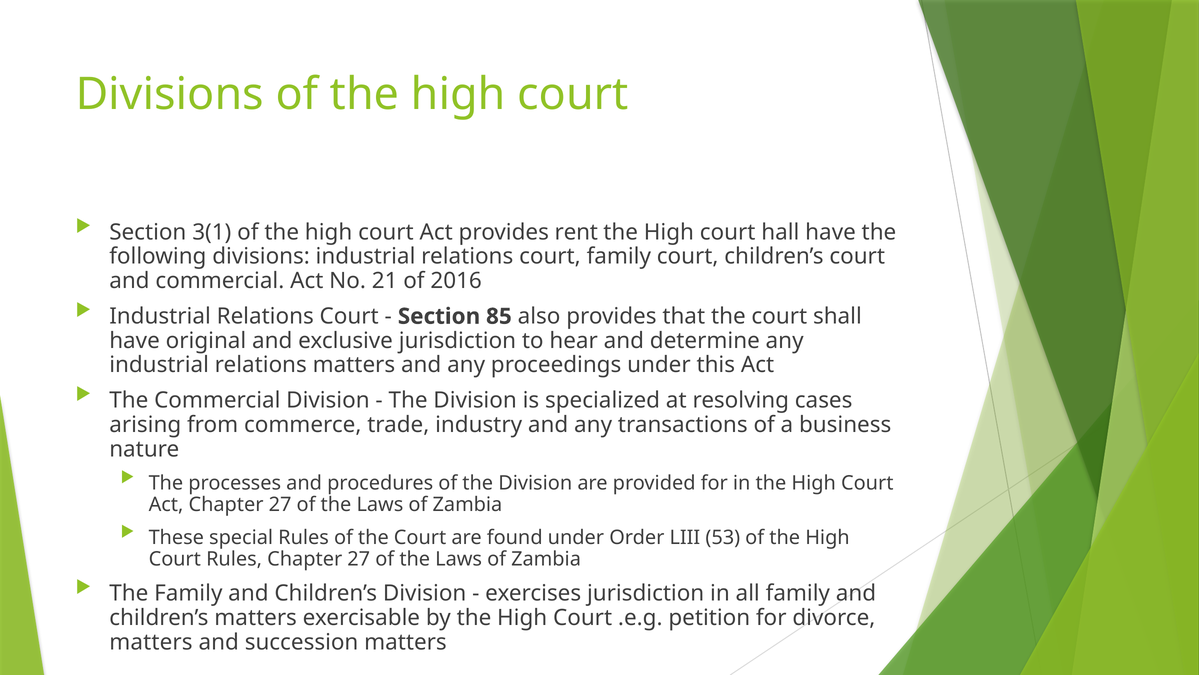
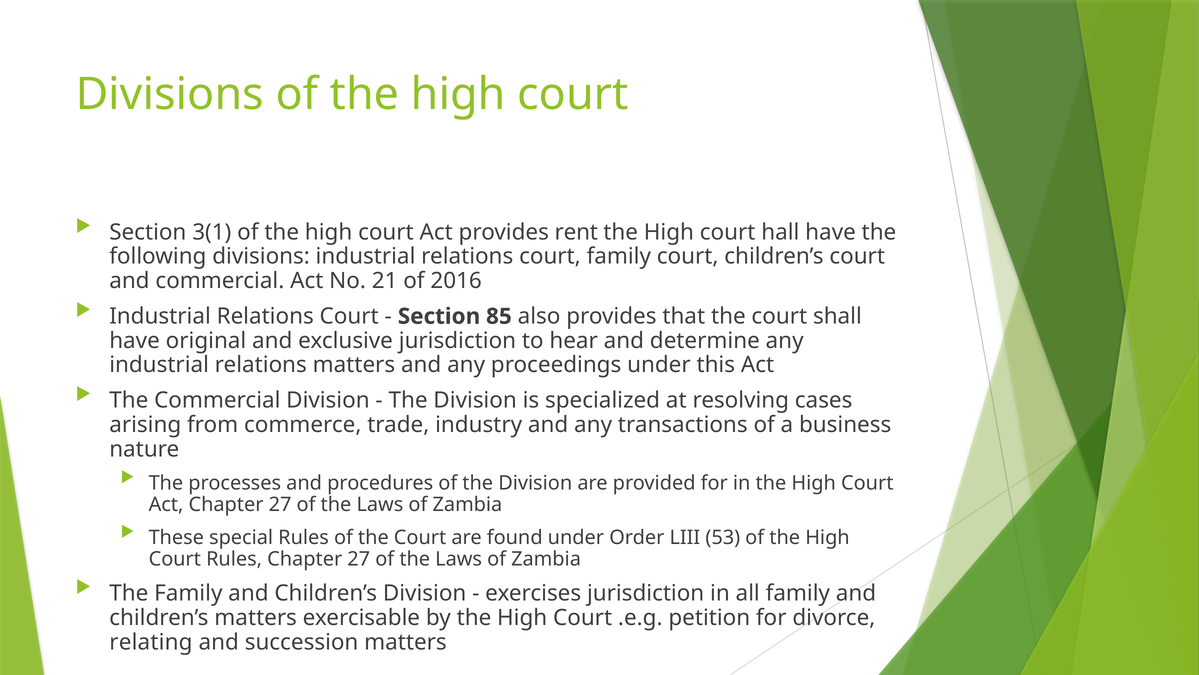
matters at (151, 642): matters -> relating
